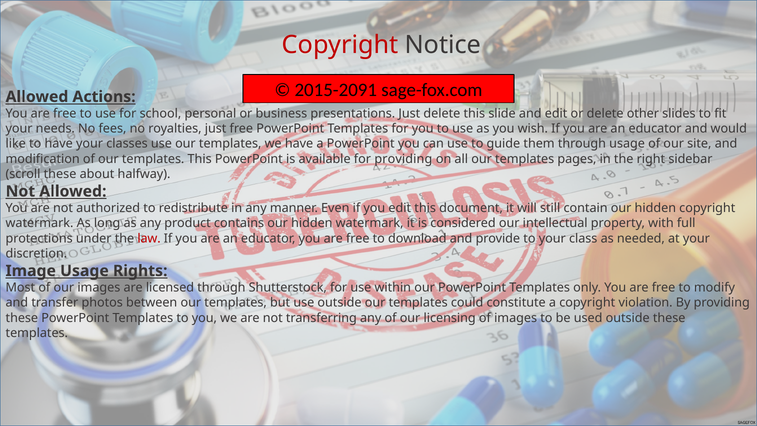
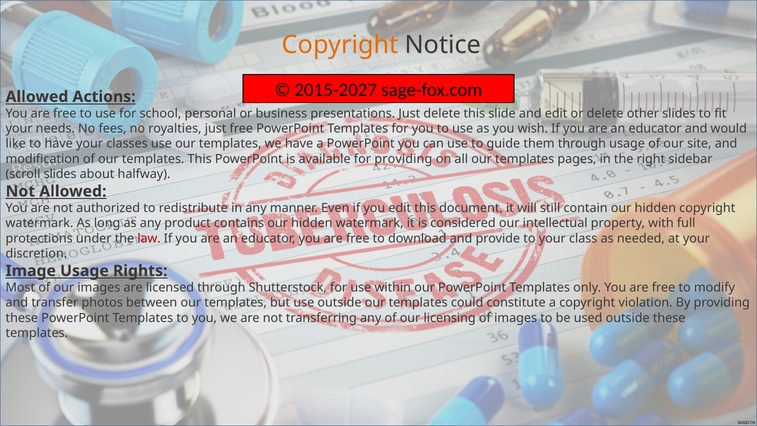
Copyright at (340, 45) colour: red -> orange
2015-2091: 2015-2091 -> 2015-2027
scroll these: these -> slides
